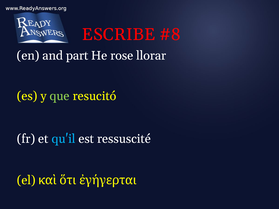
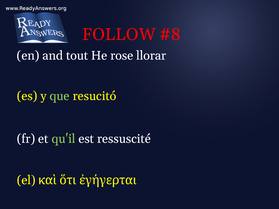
ESCRIBE: ESCRIBE -> FOLLOW
part: part -> tout
qu'il colour: light blue -> light green
